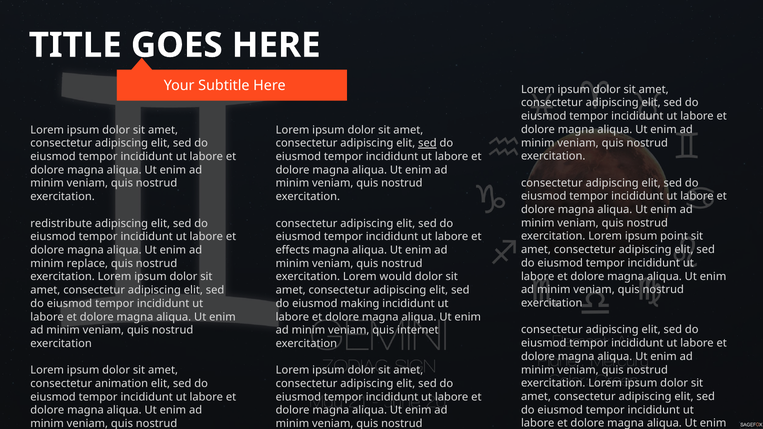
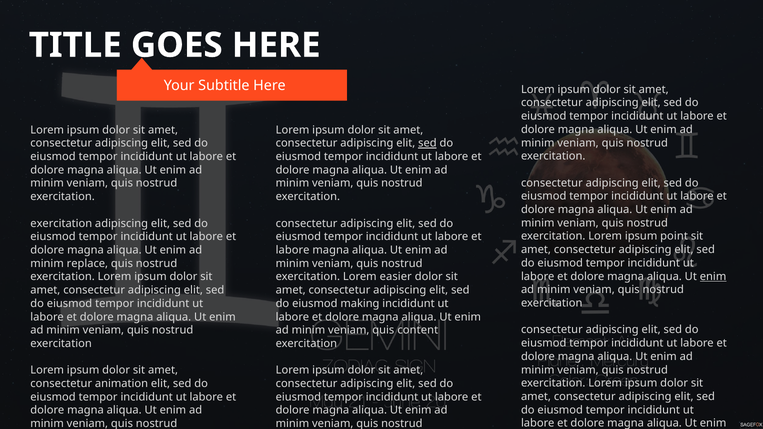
redistribute at (61, 223): redistribute -> exercitation
effects at (293, 250): effects -> labore
enim at (713, 277) underline: none -> present
would: would -> easier
internet: internet -> content
